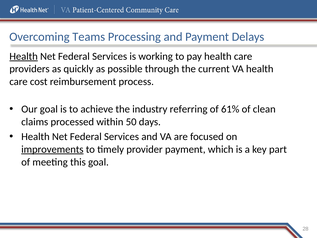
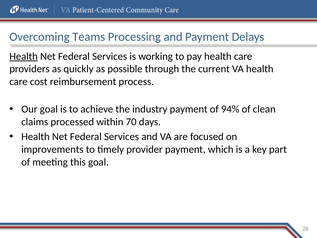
industry referring: referring -> payment
61%: 61% -> 94%
50: 50 -> 70
improvements underline: present -> none
